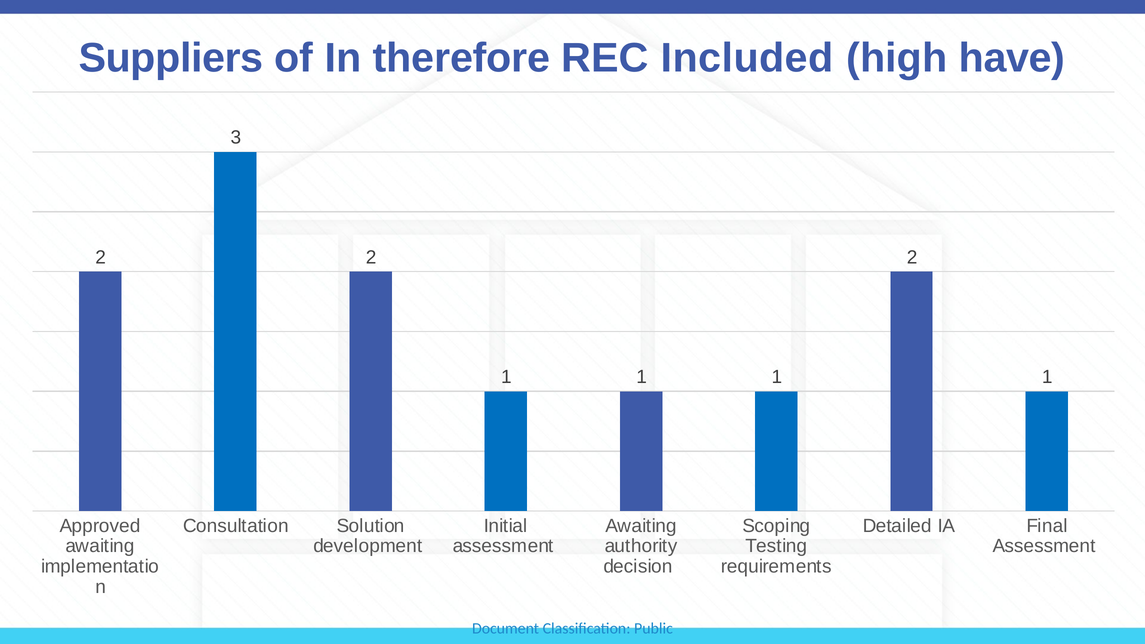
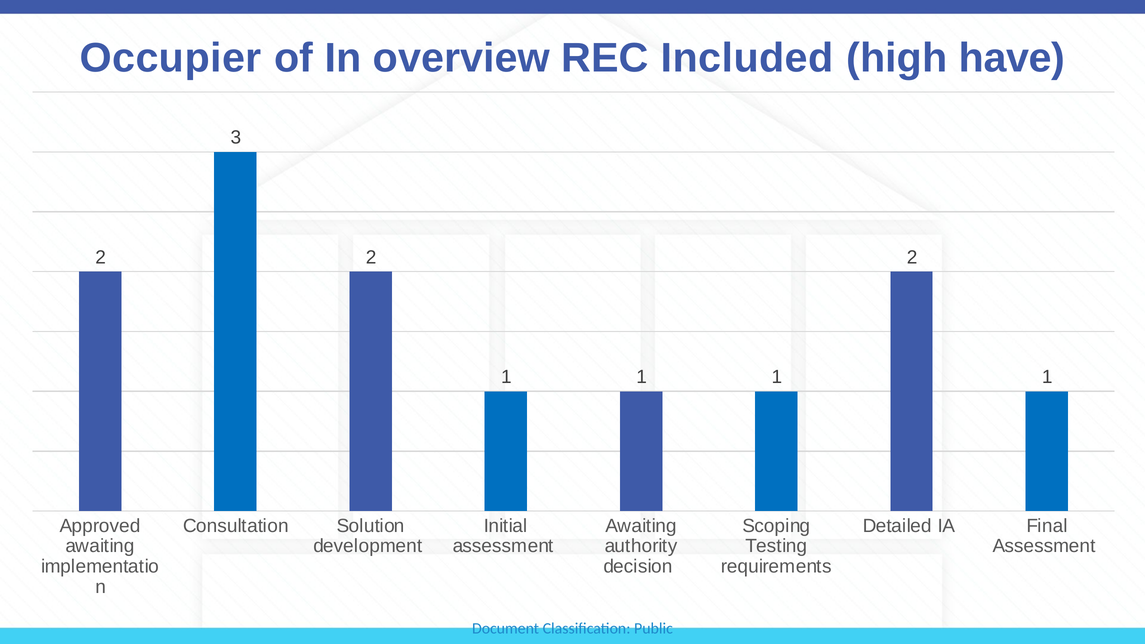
Suppliers: Suppliers -> Occupier
therefore: therefore -> overview
